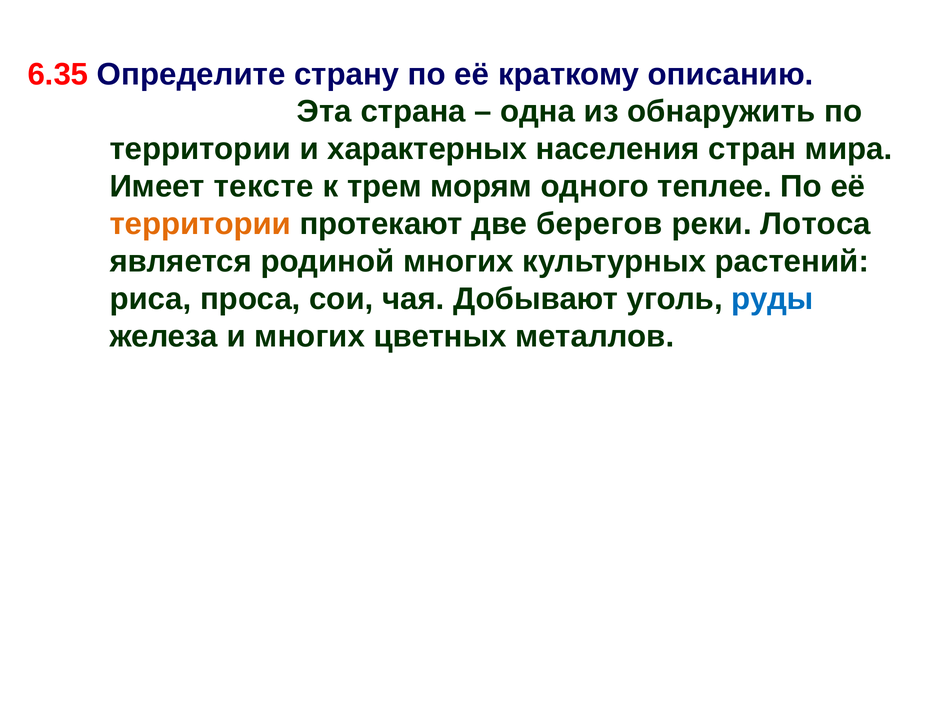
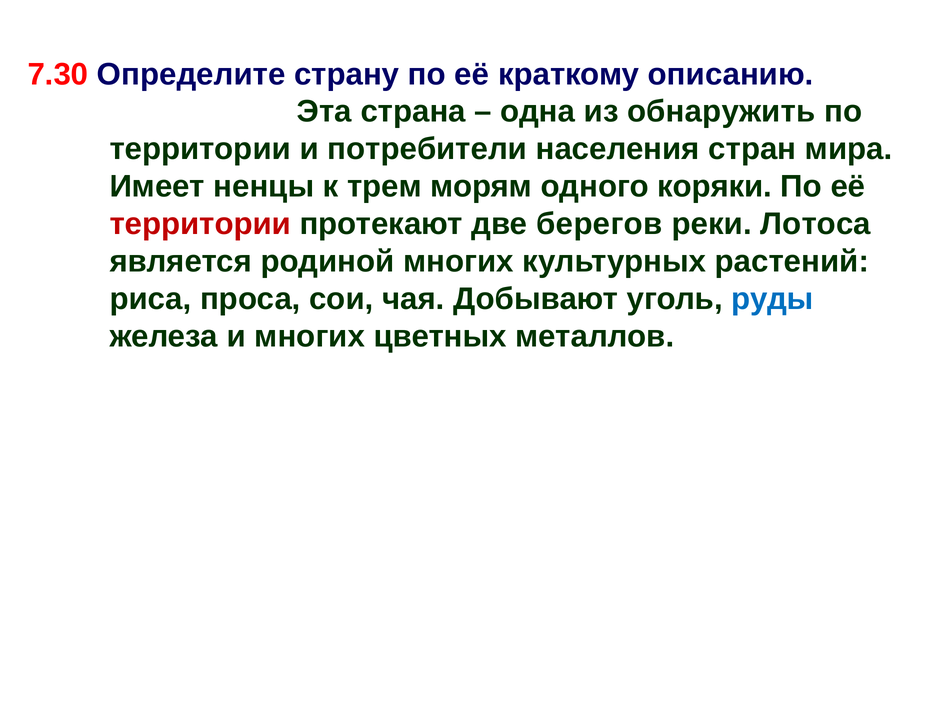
6.35: 6.35 -> 7.30
характерных: характерных -> потребители
тексте: тексте -> ненцы
теплее: теплее -> коряки
территории at (200, 224) colour: orange -> red
